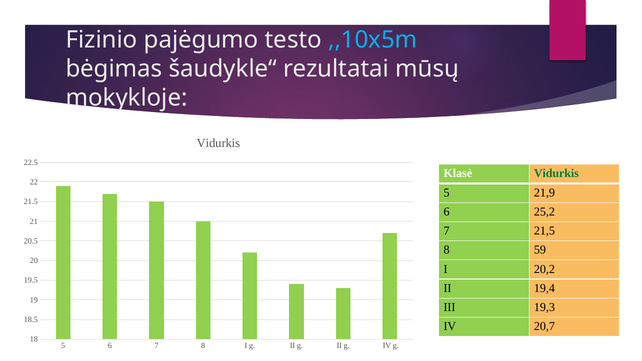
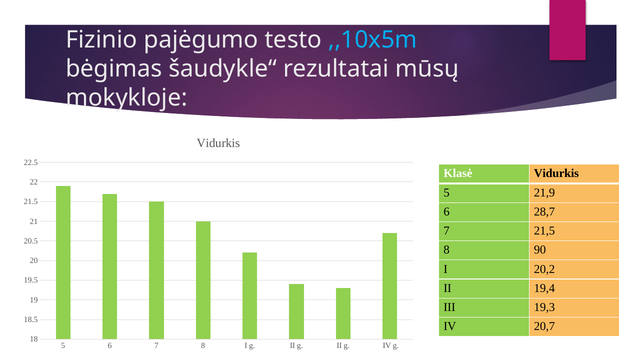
Vidurkis at (556, 174) colour: green -> black
25,2: 25,2 -> 28,7
59: 59 -> 90
